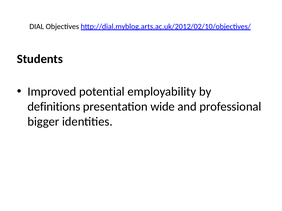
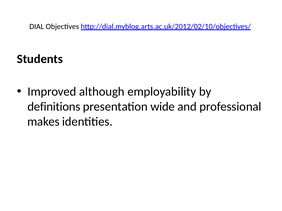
potential: potential -> although
bigger: bigger -> makes
